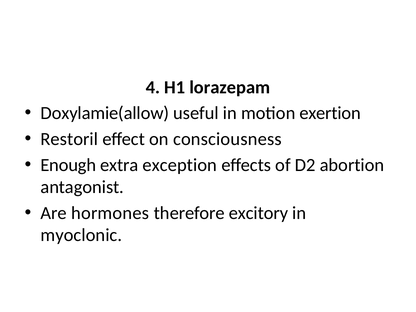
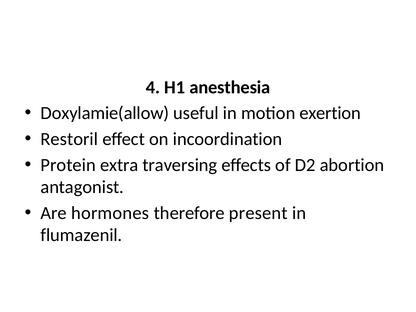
lorazepam: lorazepam -> anesthesia
consciousness: consciousness -> incoordination
Enough: Enough -> Protein
exception: exception -> traversing
excitory: excitory -> present
myoclonic: myoclonic -> flumazenil
